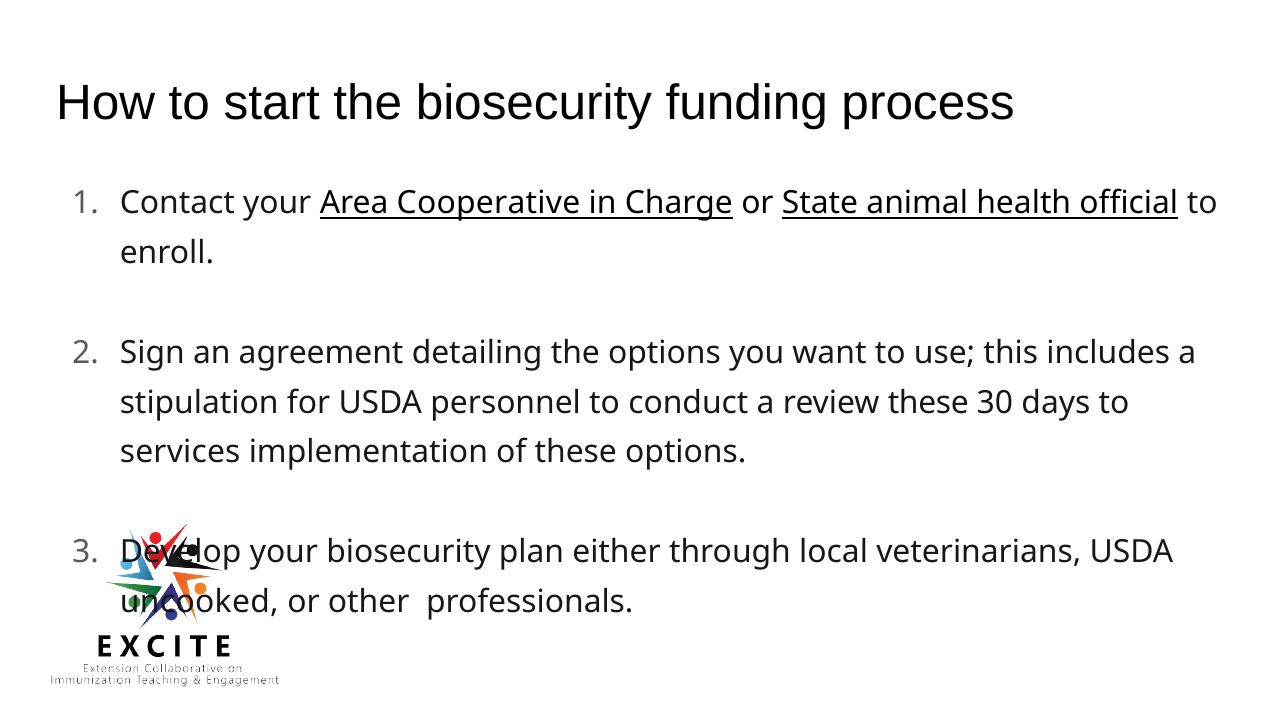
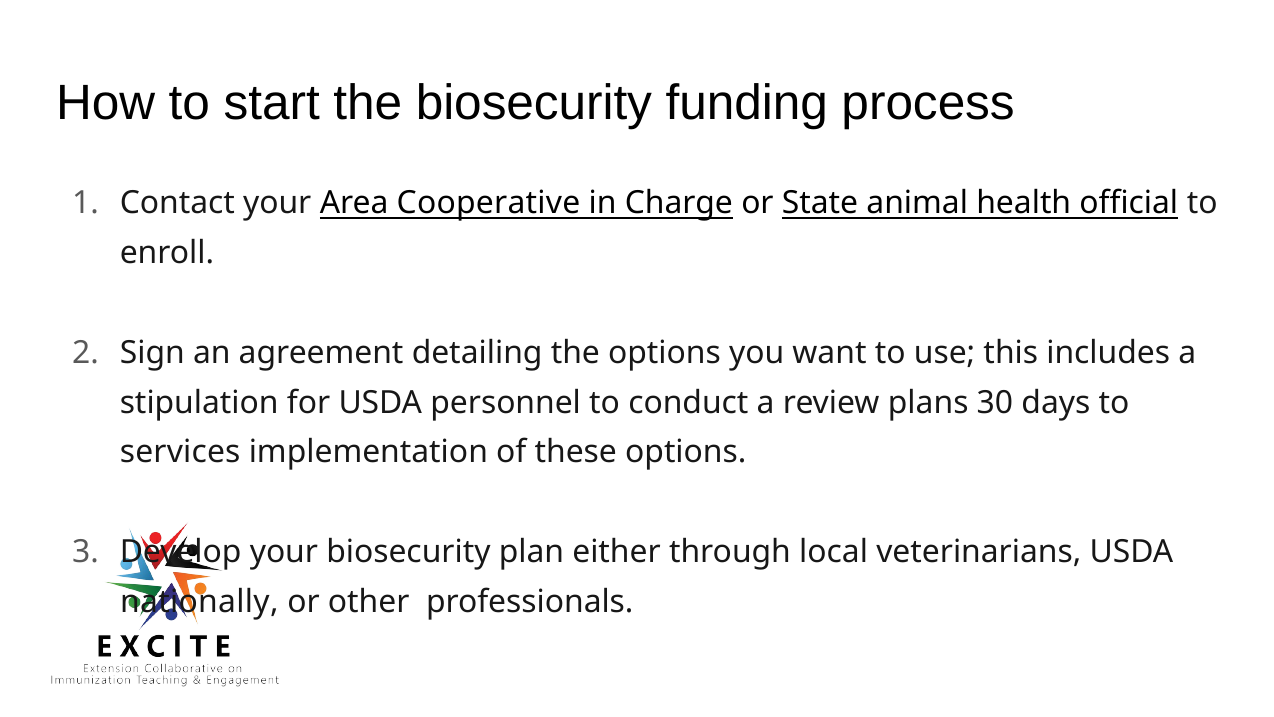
review these: these -> plans
uncooked: uncooked -> nationally
